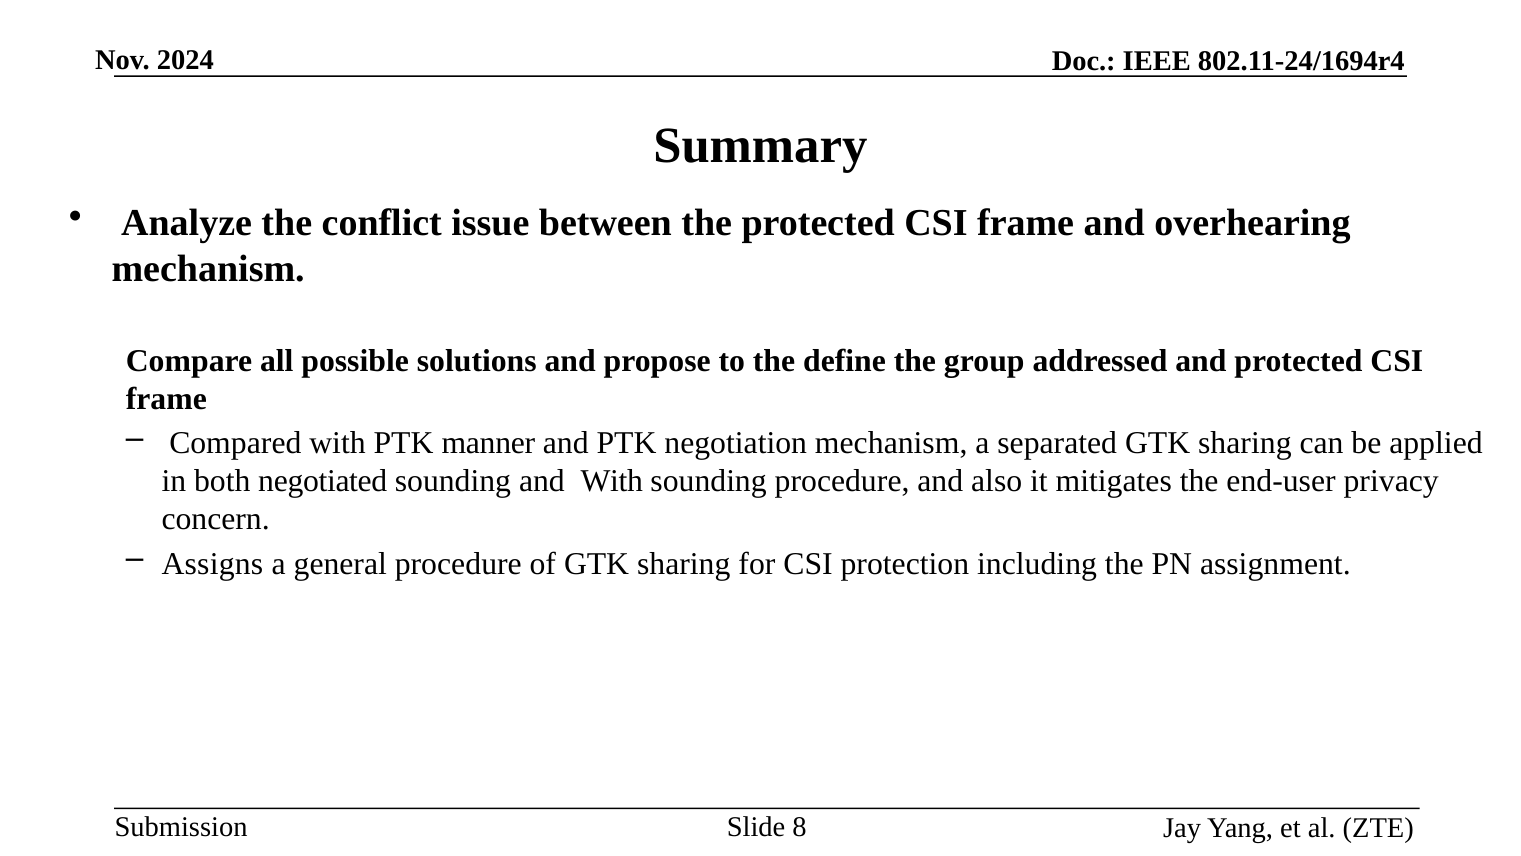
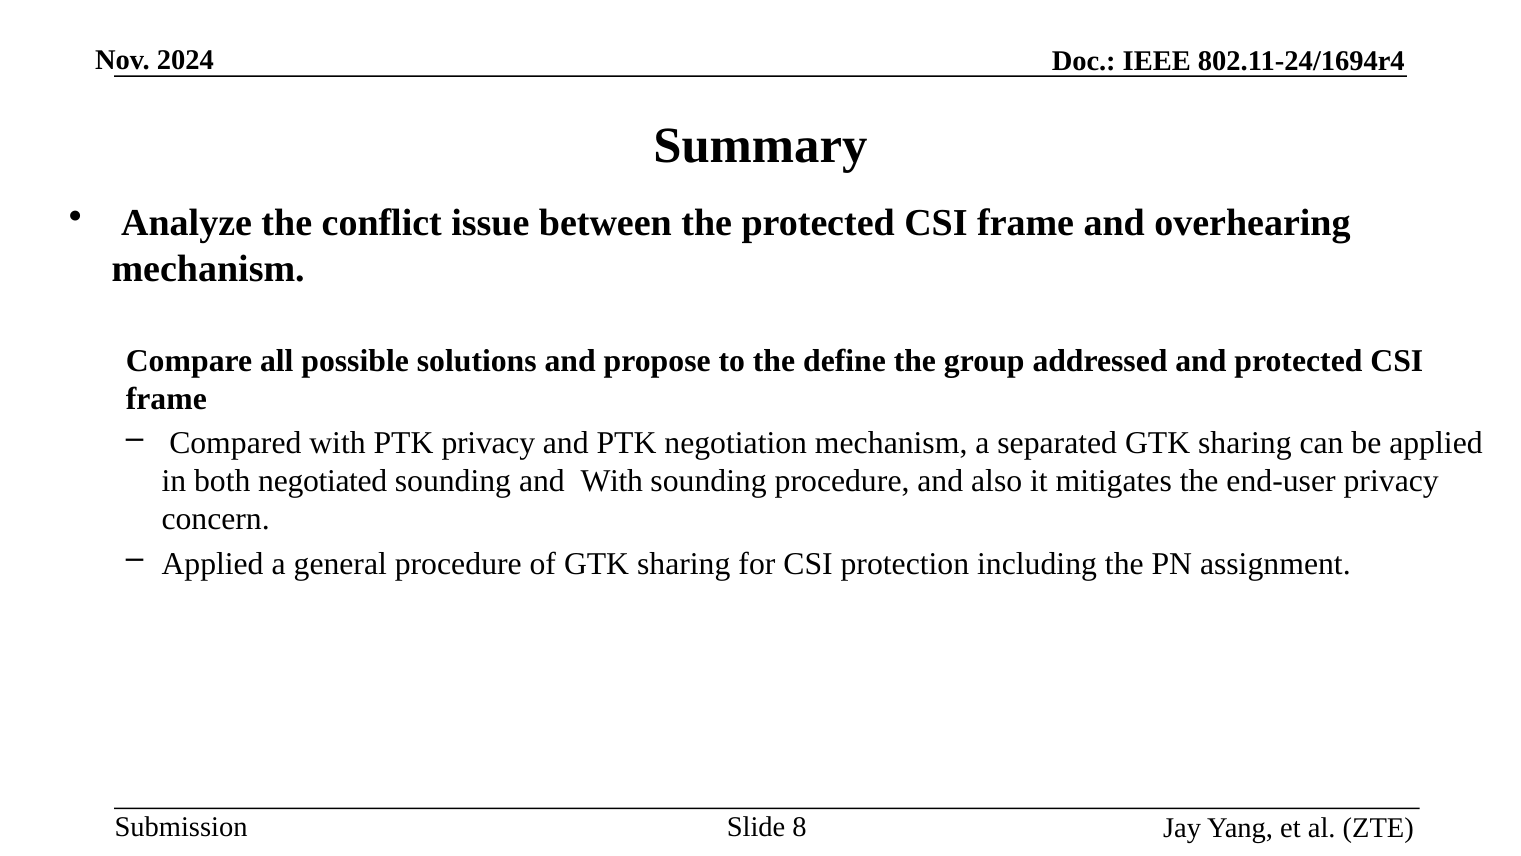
PTK manner: manner -> privacy
Assigns at (212, 563): Assigns -> Applied
